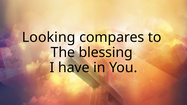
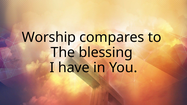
Looking: Looking -> Worship
